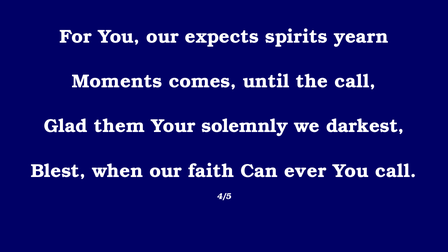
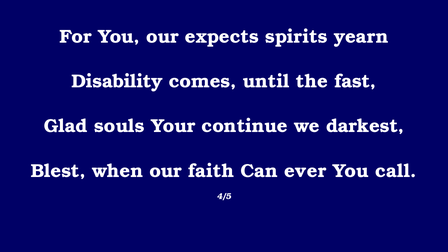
Moments: Moments -> Disability
the call: call -> fast
them: them -> souls
solemnly: solemnly -> continue
